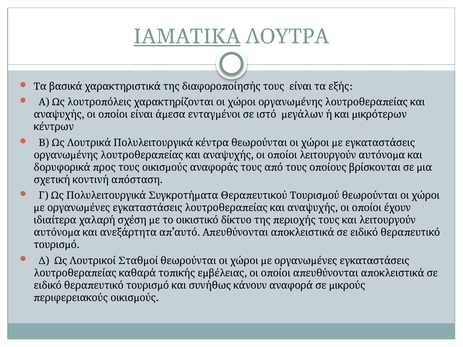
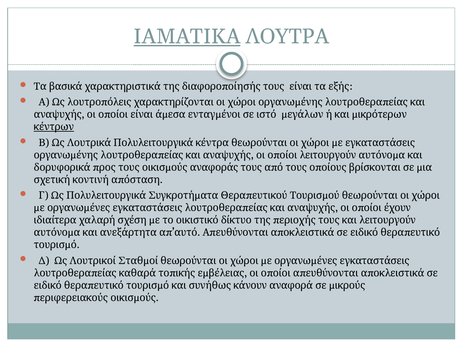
κέντρων underline: none -> present
